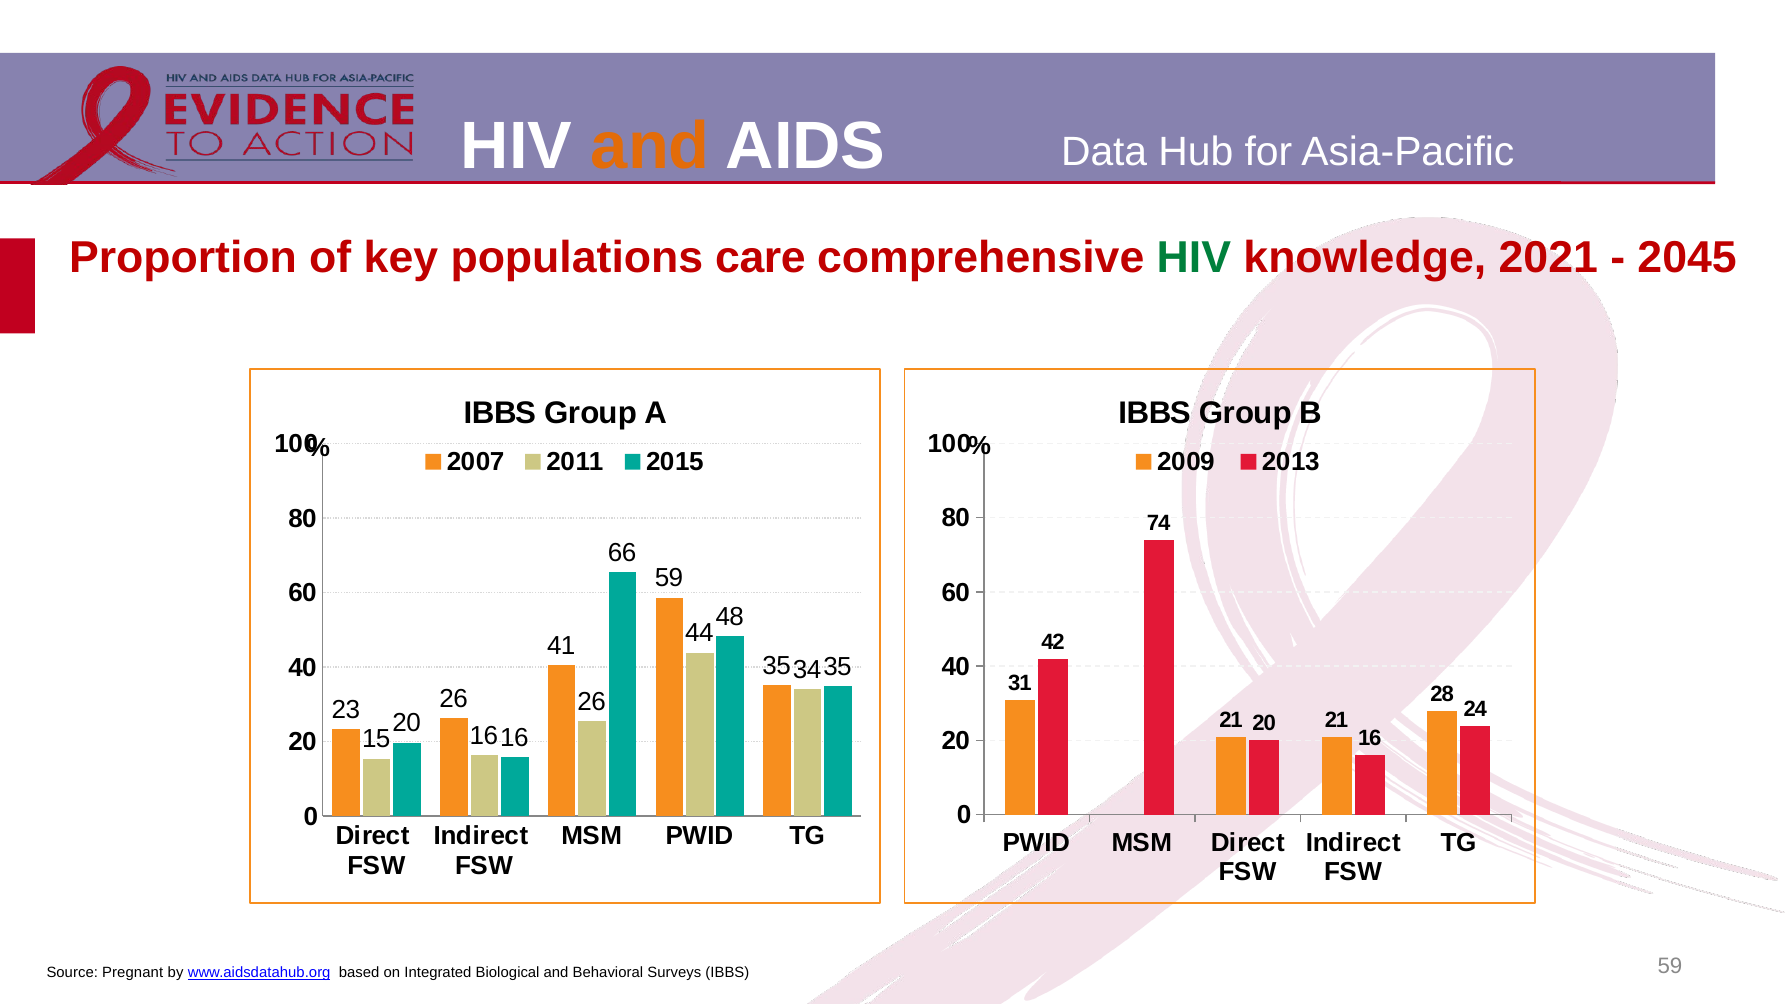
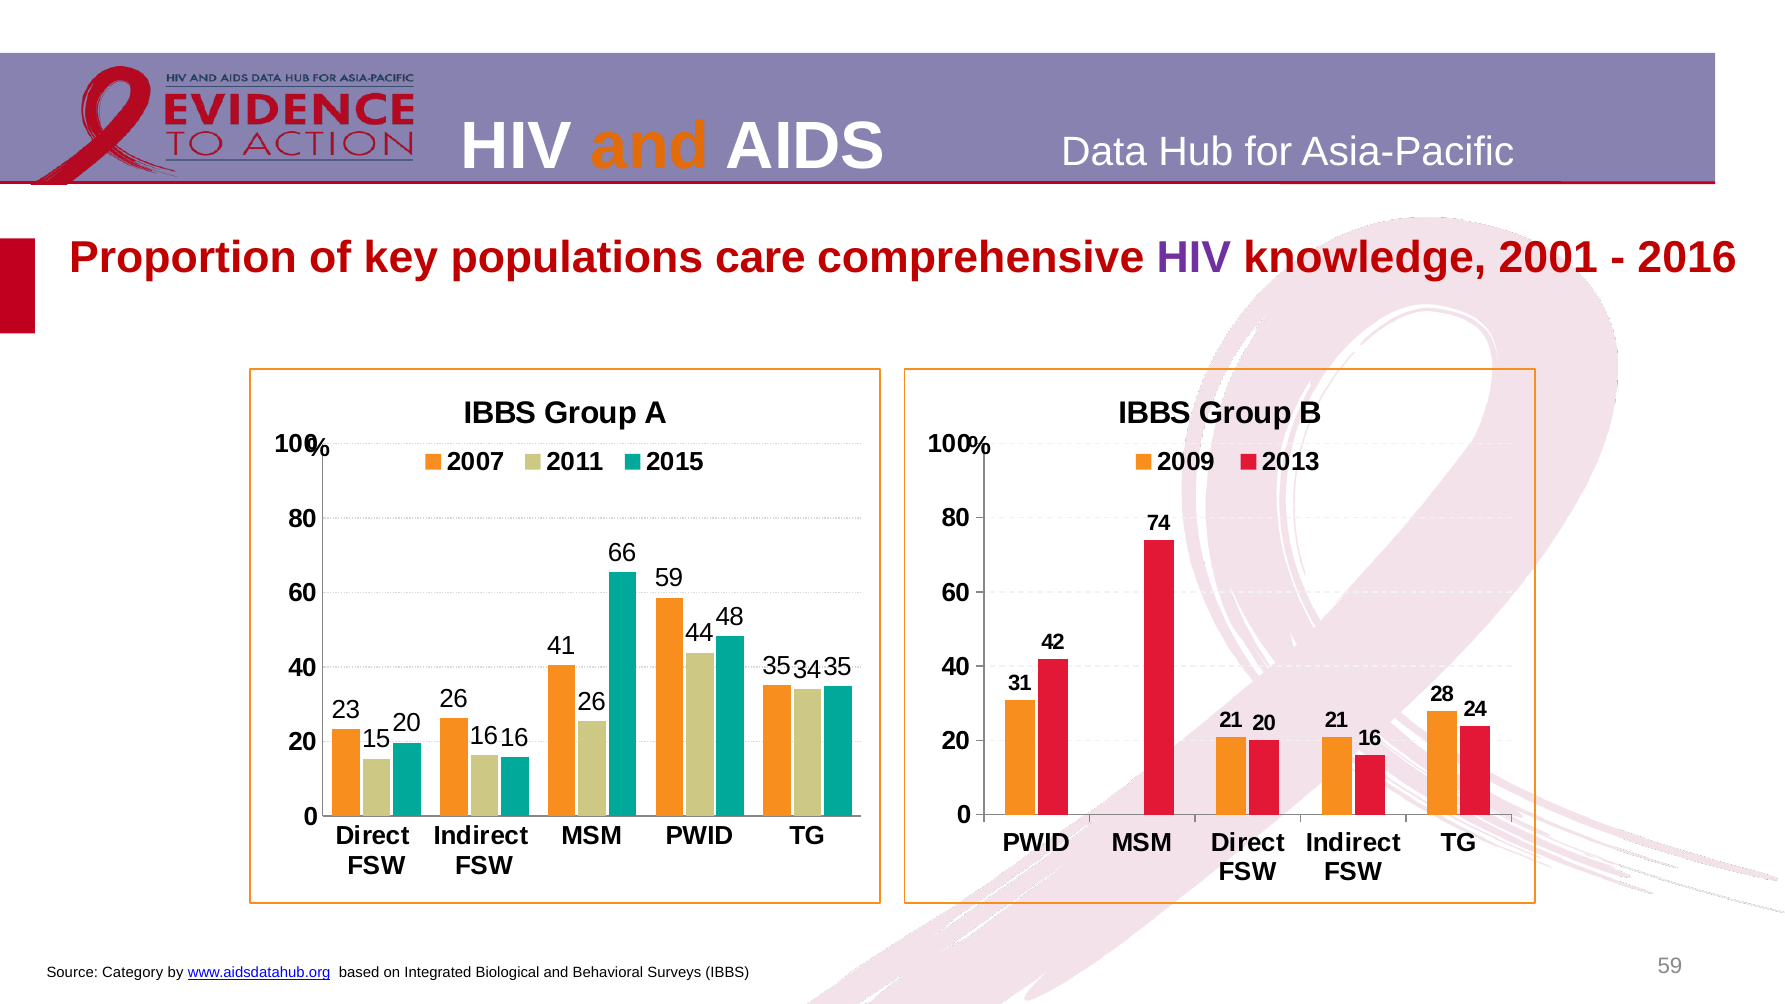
HIV at (1194, 257) colour: green -> purple
2021: 2021 -> 2001
2045: 2045 -> 2016
Pregnant: Pregnant -> Category
